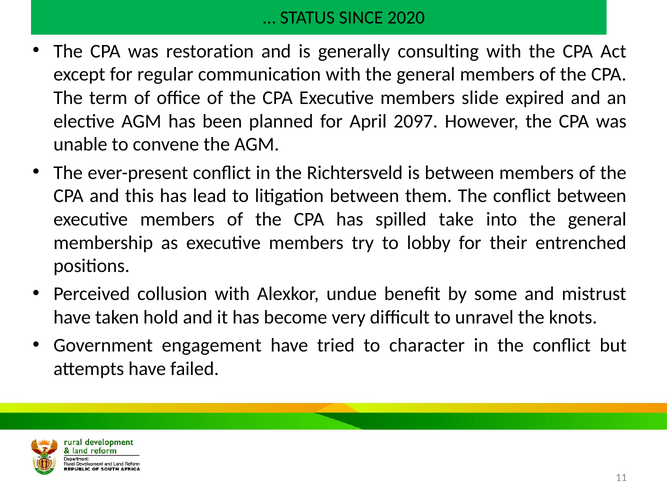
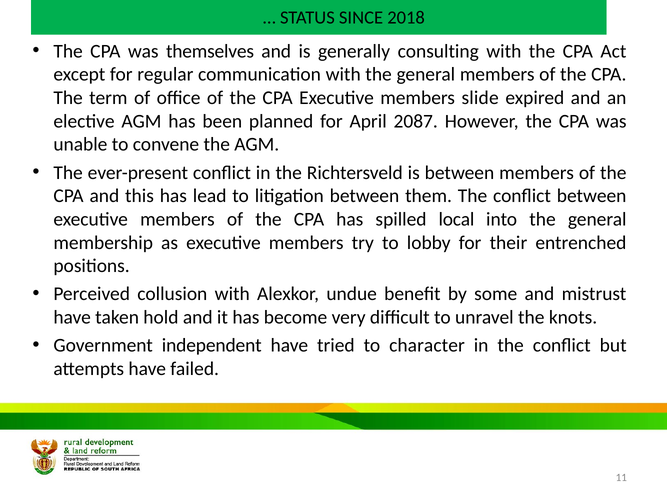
2020: 2020 -> 2018
restoration: restoration -> themselves
2097: 2097 -> 2087
take: take -> local
engagement: engagement -> independent
